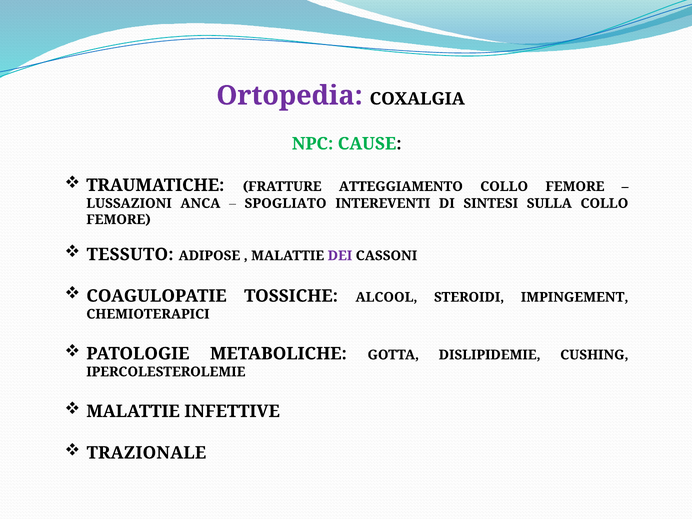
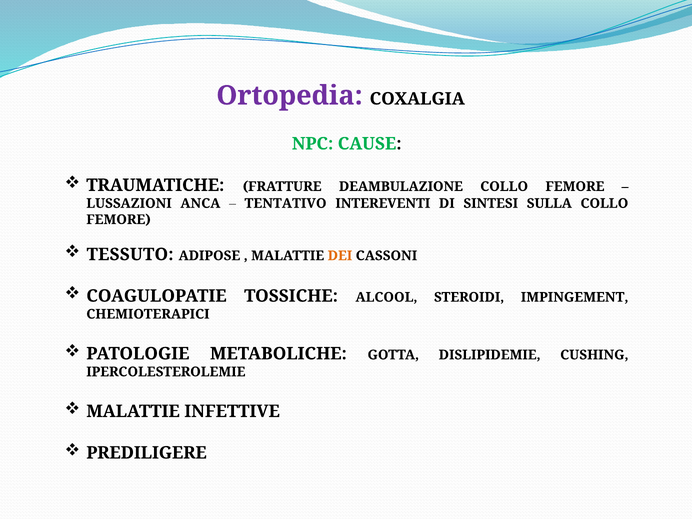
ATTEGGIAMENTO: ATTEGGIAMENTO -> DEAMBULAZIONE
SPOGLIATO: SPOGLIATO -> TENTATIVO
DEI colour: purple -> orange
TRAZIONALE: TRAZIONALE -> PREDILIGERE
